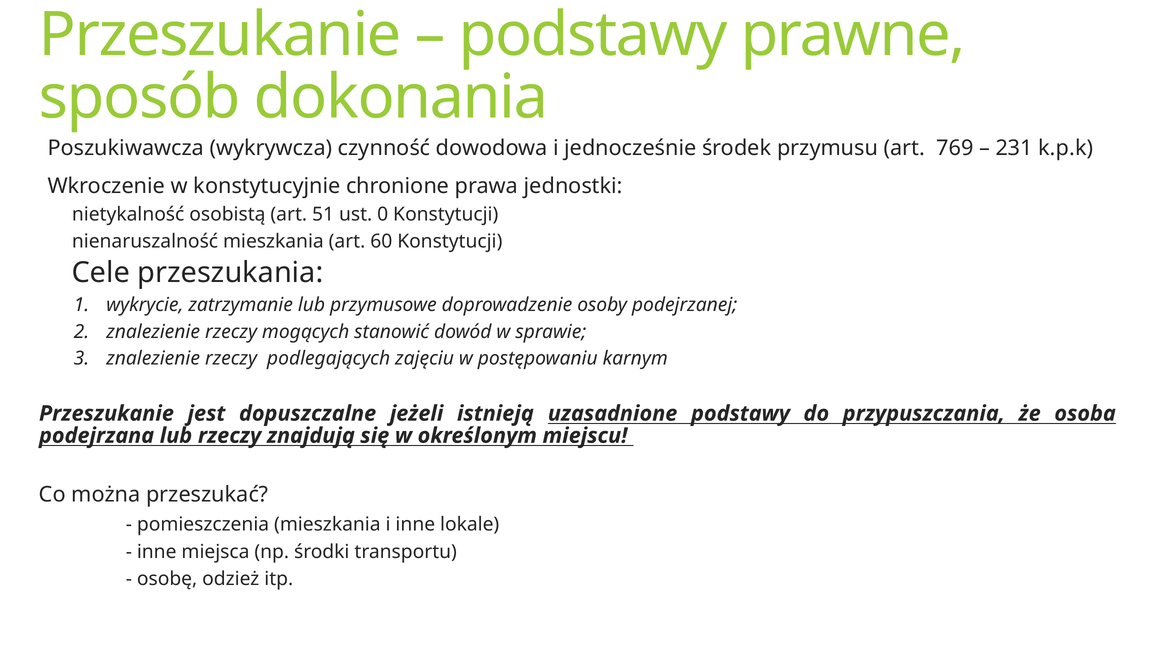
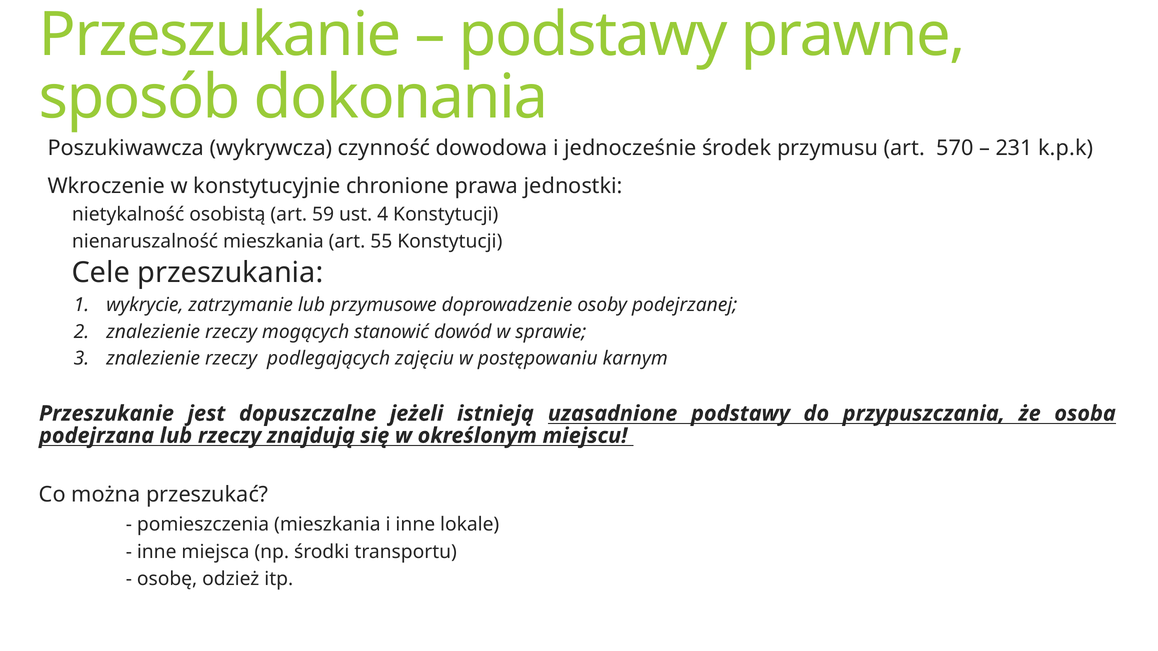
769: 769 -> 570
51: 51 -> 59
0: 0 -> 4
60: 60 -> 55
